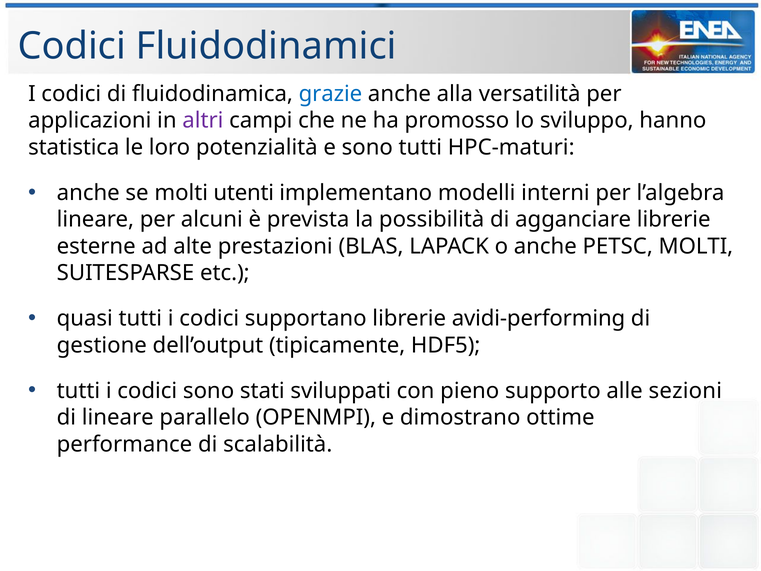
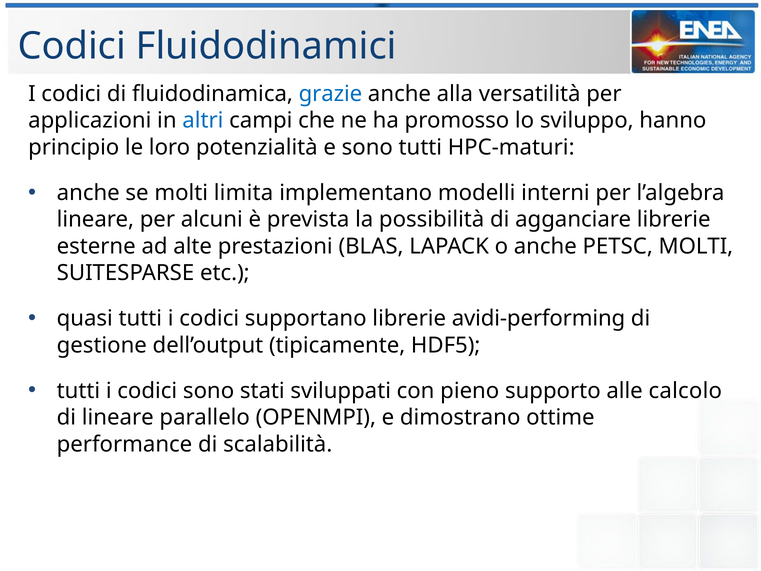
altri colour: purple -> blue
statistica: statistica -> principio
utenti: utenti -> limita
sezioni: sezioni -> calcolo
